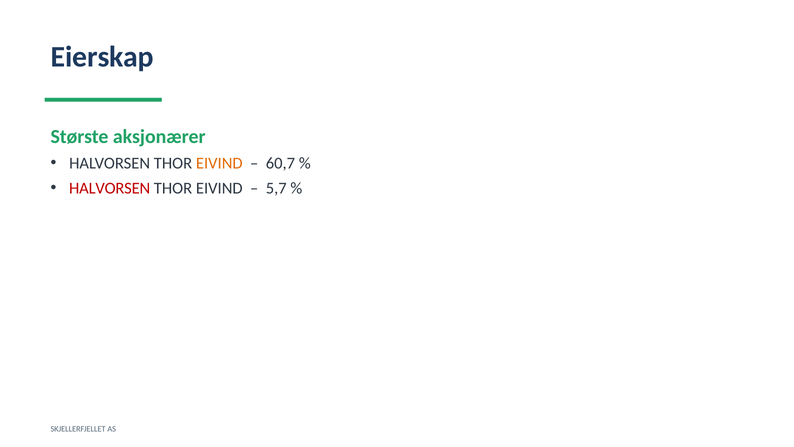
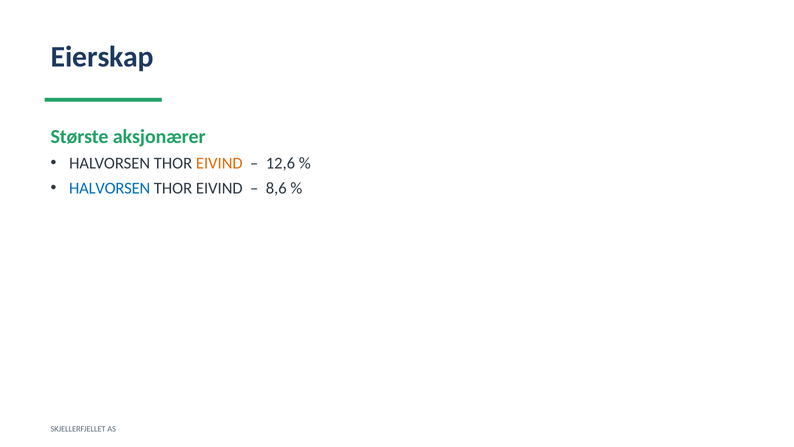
60,7: 60,7 -> 12,6
HALVORSEN at (110, 188) colour: red -> blue
5,7: 5,7 -> 8,6
